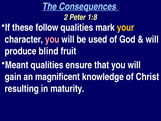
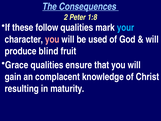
your colour: yellow -> light blue
Meant: Meant -> Grace
magnificent: magnificent -> complacent
